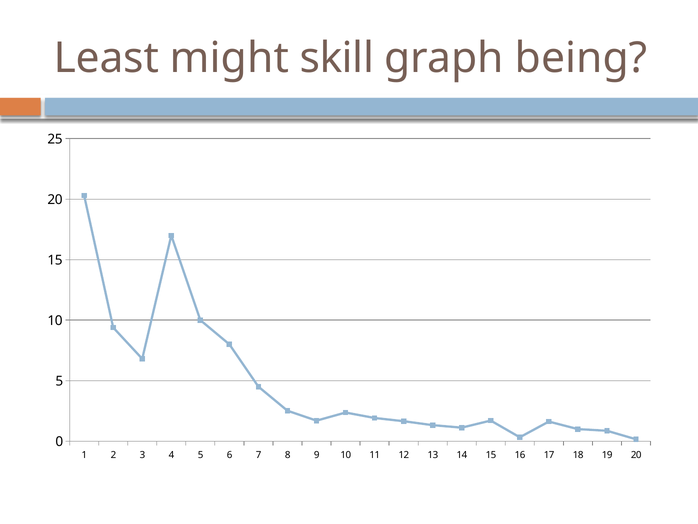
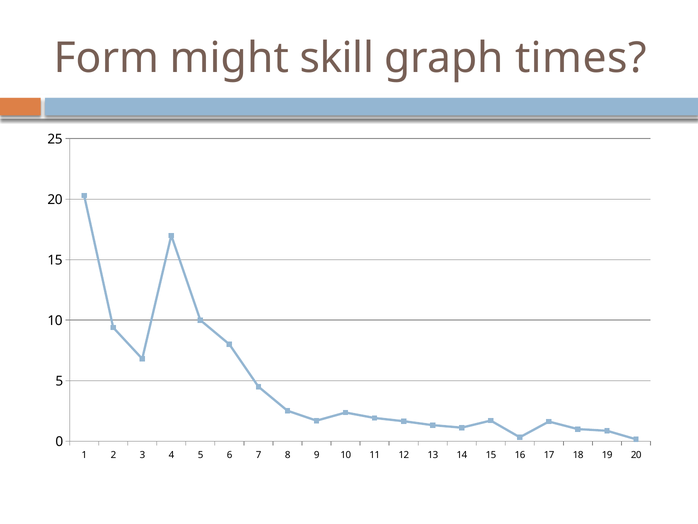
Least: Least -> Form
being: being -> times
